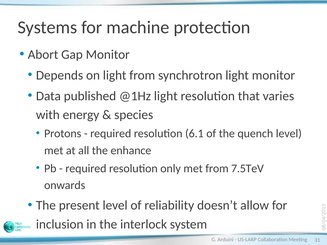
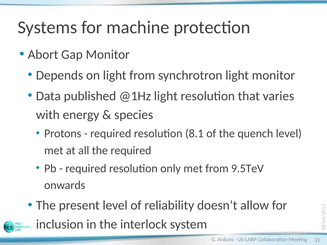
6.1: 6.1 -> 8.1
the enhance: enhance -> required
7.5TeV: 7.5TeV -> 9.5TeV
